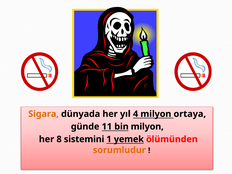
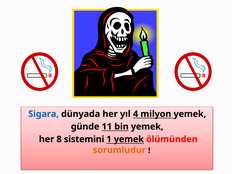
Sigara colour: orange -> blue
milyon ortaya: ortaya -> yemek
bin milyon: milyon -> yemek
